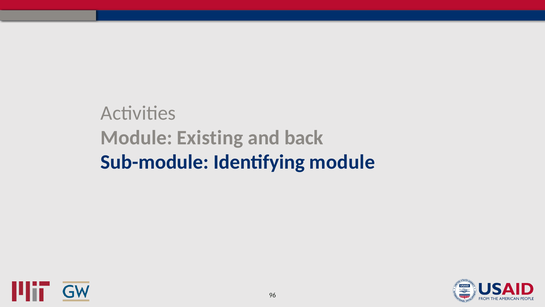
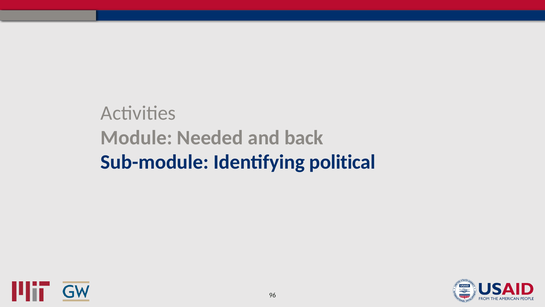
Existing: Existing -> Needed
Identifying module: module -> political
